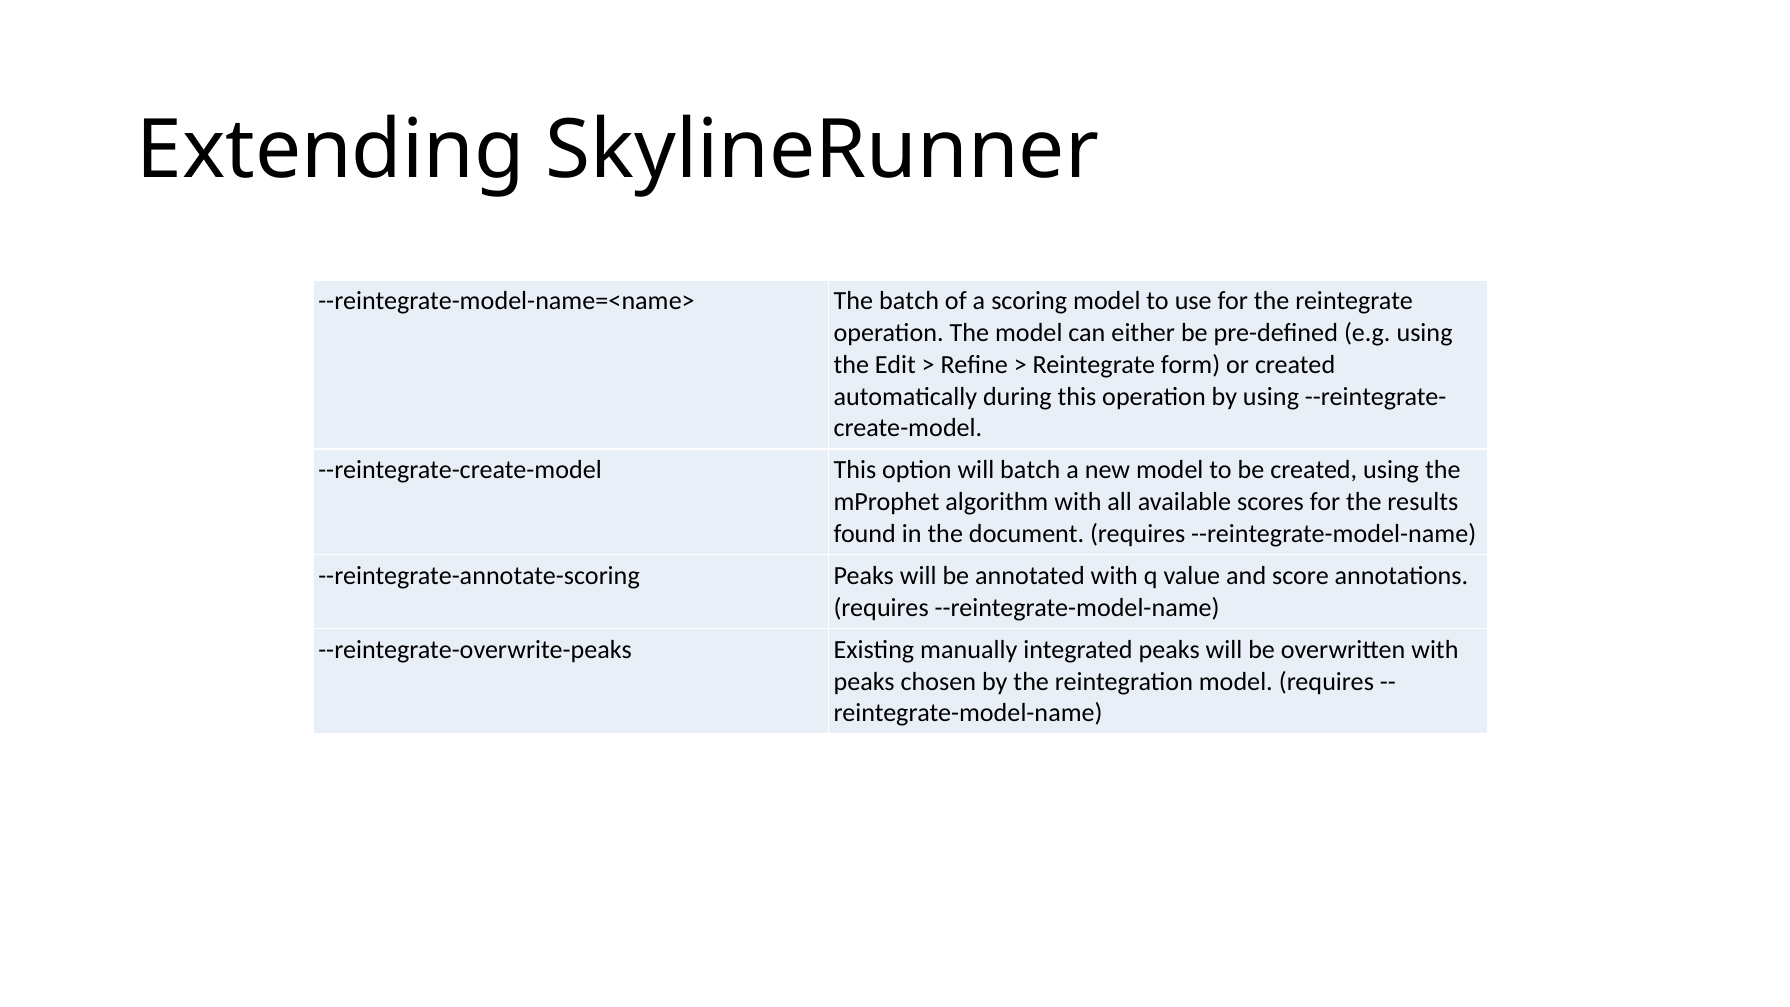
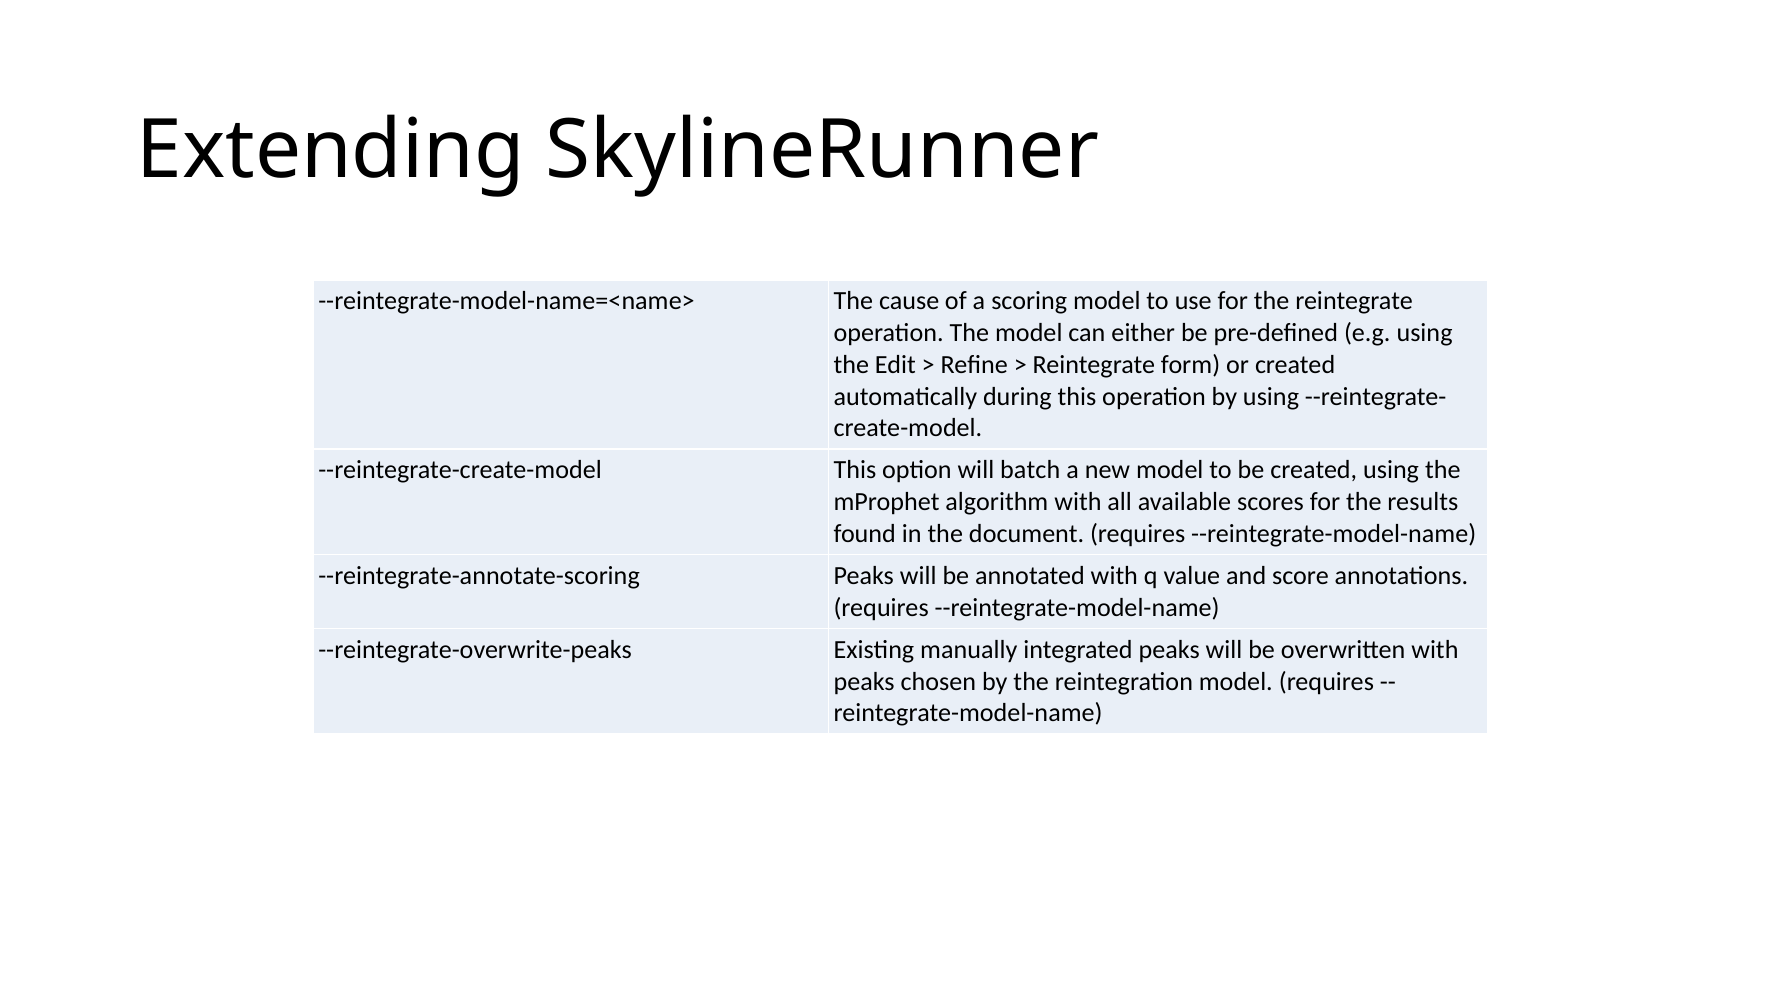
The batch: batch -> cause
